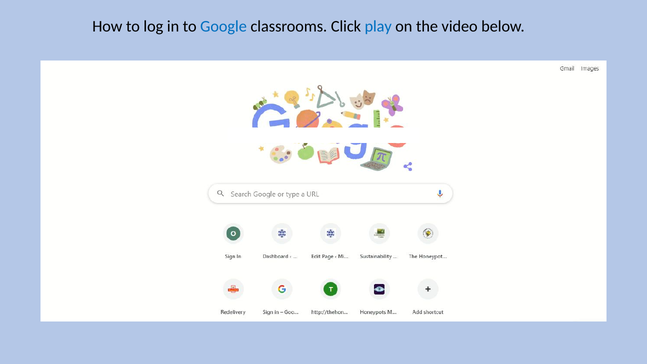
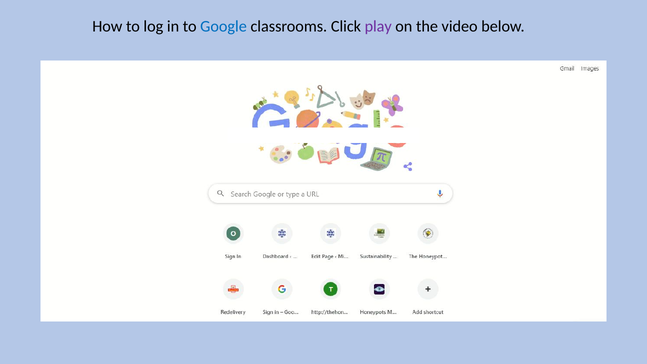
play colour: blue -> purple
